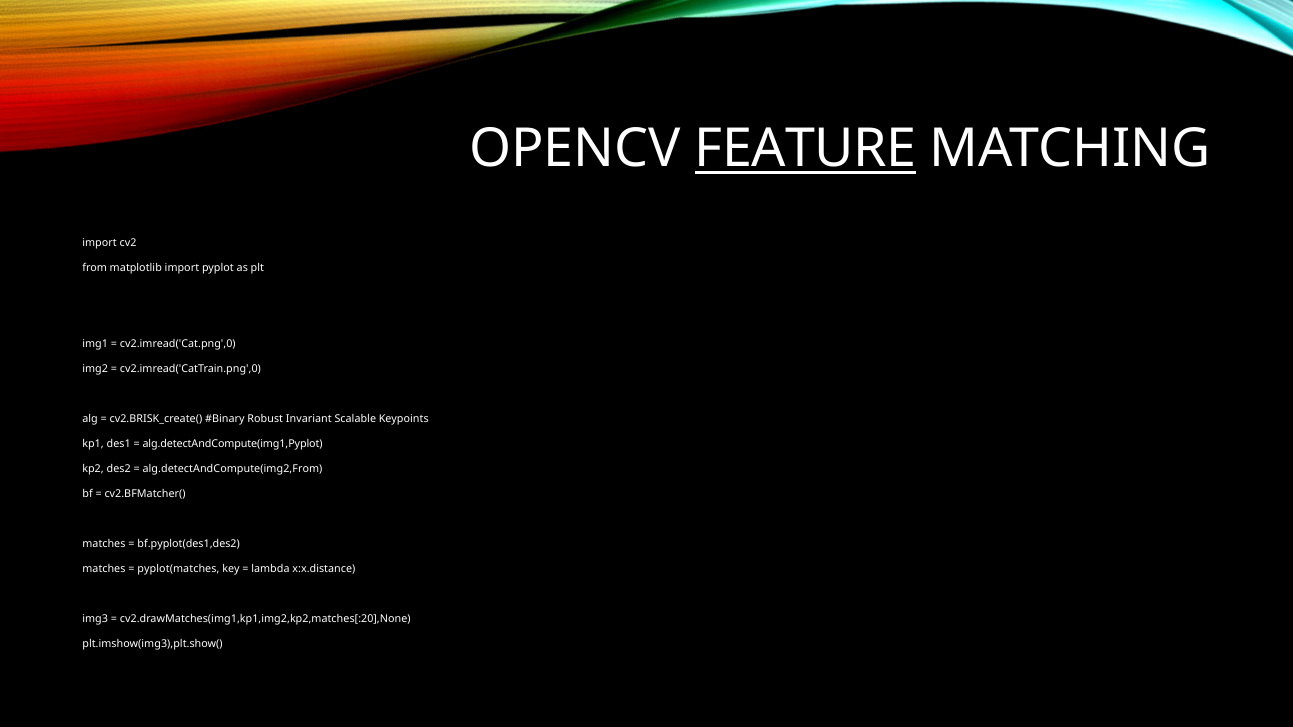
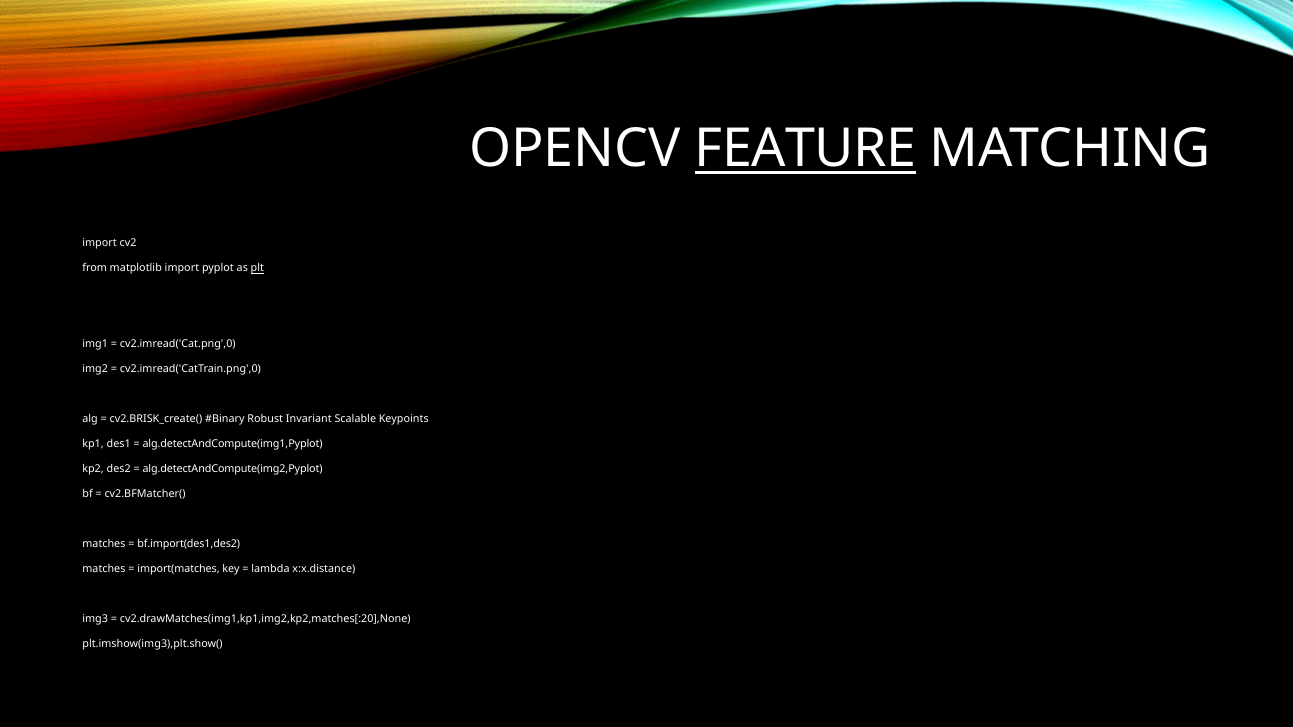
plt underline: none -> present
alg.detectAndCompute(img2,From: alg.detectAndCompute(img2,From -> alg.detectAndCompute(img2,Pyplot
bf.pyplot(des1,des2: bf.pyplot(des1,des2 -> bf.import(des1,des2
pyplot(matches: pyplot(matches -> import(matches
